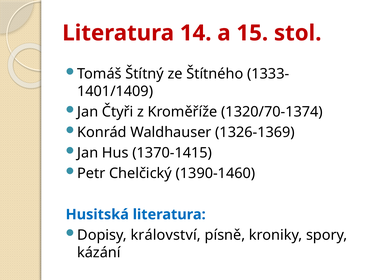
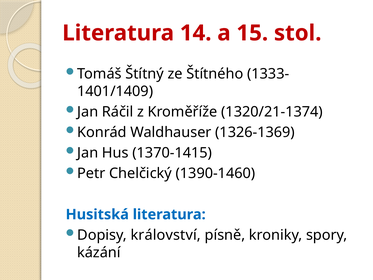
Čtyři: Čtyři -> Ráčil
1320/70-1374: 1320/70-1374 -> 1320/21-1374
